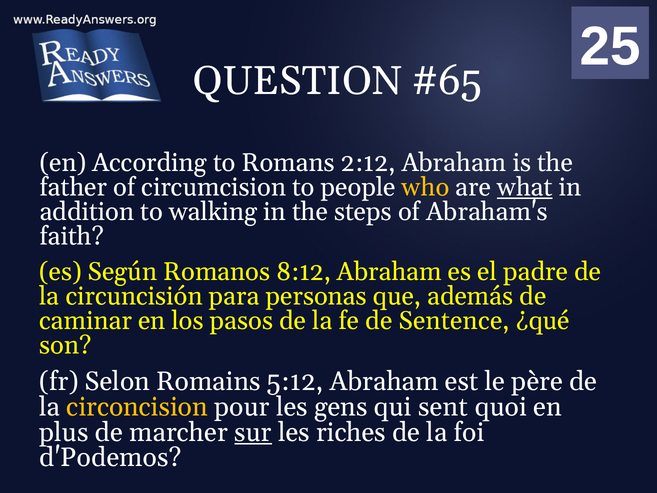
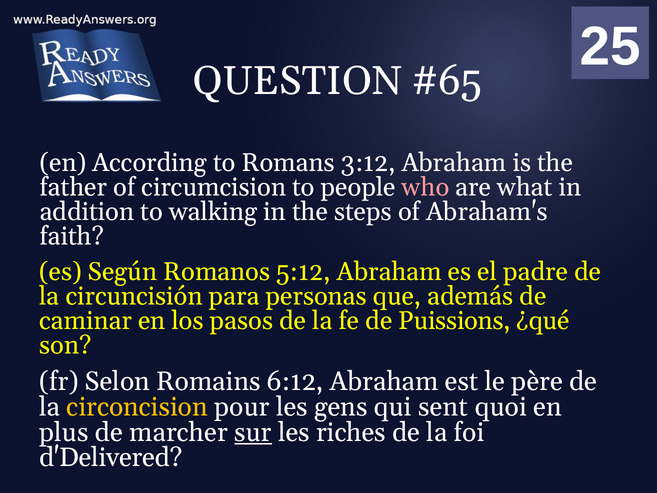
2:12: 2:12 -> 3:12
who colour: yellow -> pink
what underline: present -> none
8:12: 8:12 -> 5:12
Sentence: Sentence -> Puissions
5:12: 5:12 -> 6:12
d'Podemos: d'Podemos -> d'Delivered
